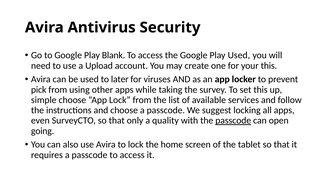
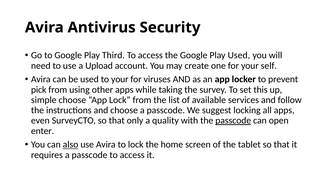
Blank: Blank -> Third
your this: this -> self
to later: later -> your
going: going -> enter
also underline: none -> present
